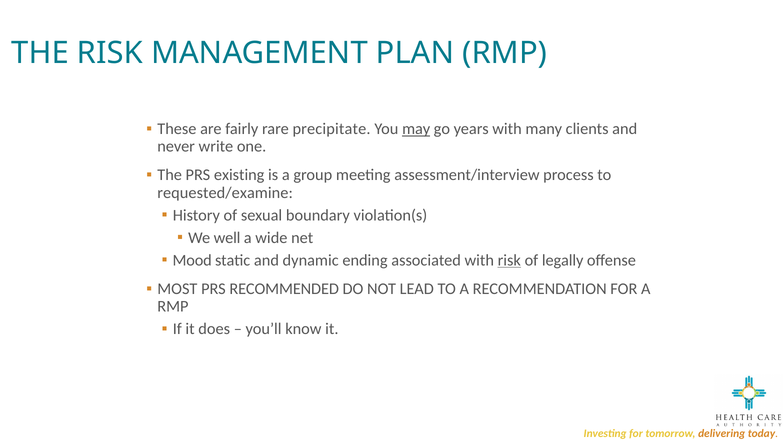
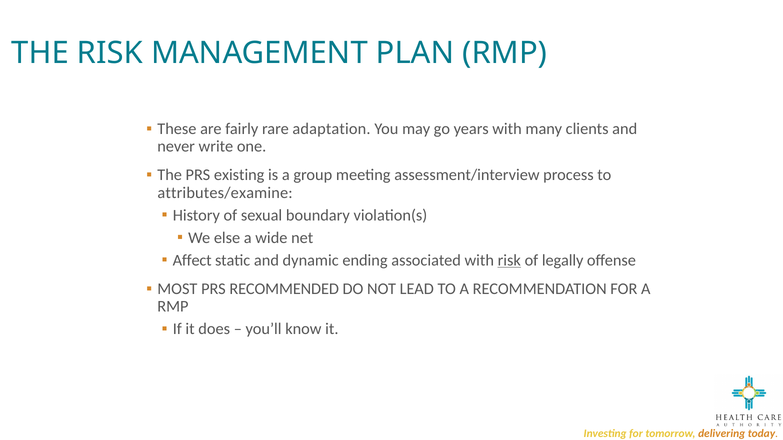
precipitate: precipitate -> adaptation
may underline: present -> none
requested/examine: requested/examine -> attributes/examine
well: well -> else
Mood: Mood -> Affect
